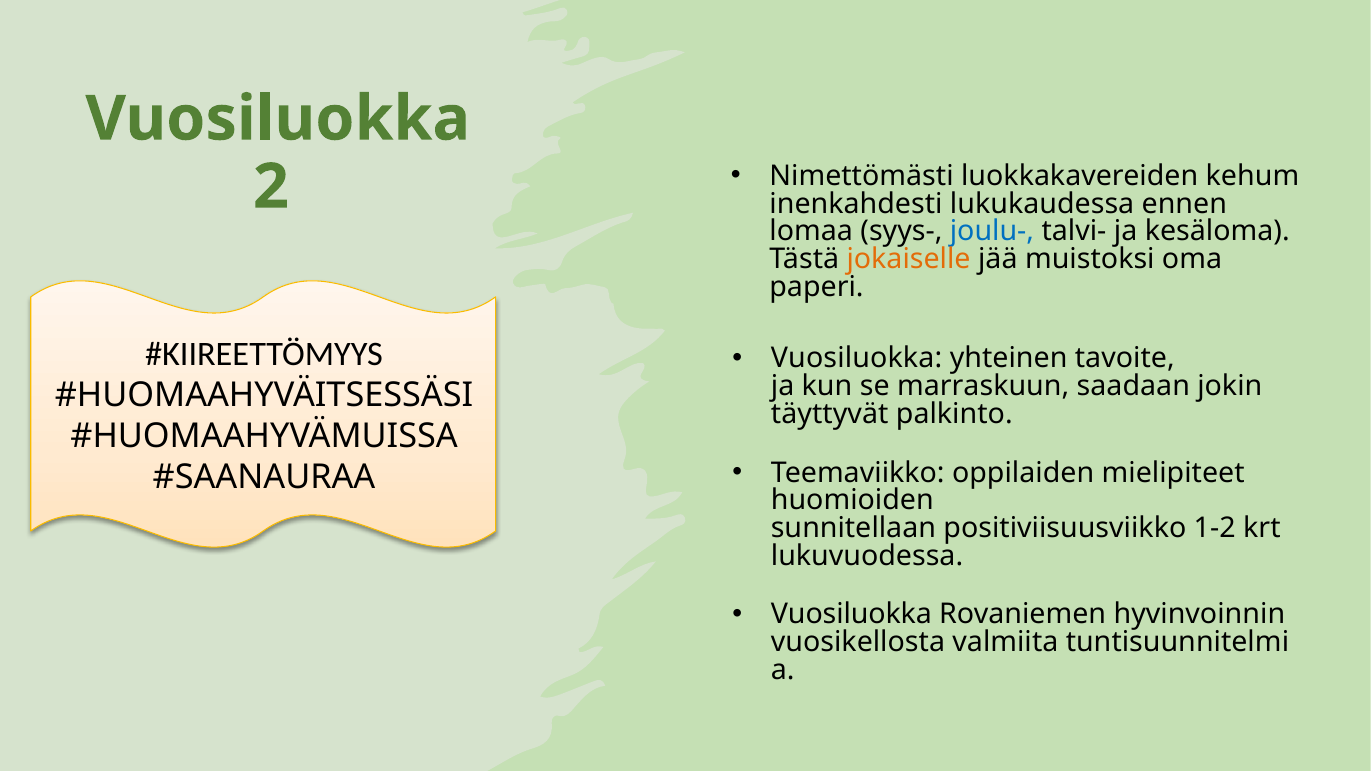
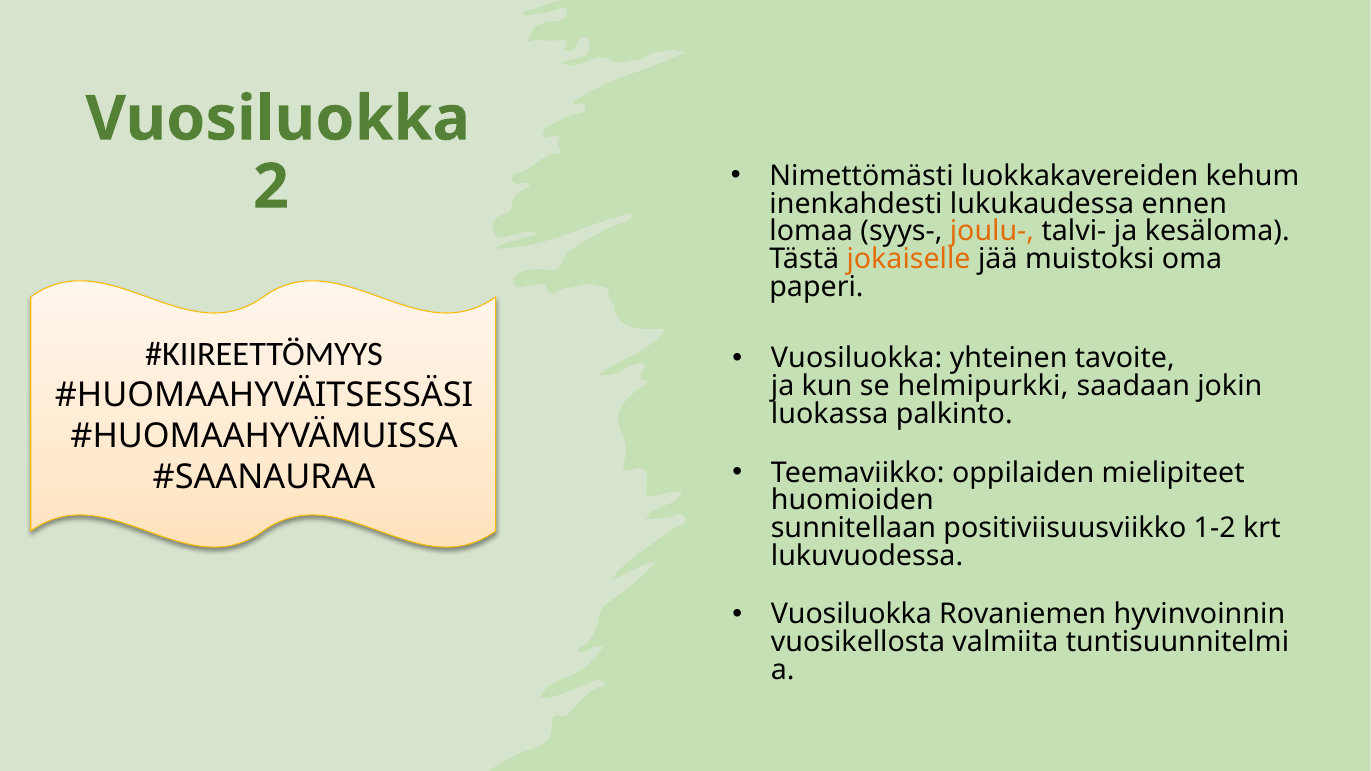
joulu- colour: blue -> orange
marraskuun: marraskuun -> helmipurkki
täyttyvät: täyttyvät -> luokassa
